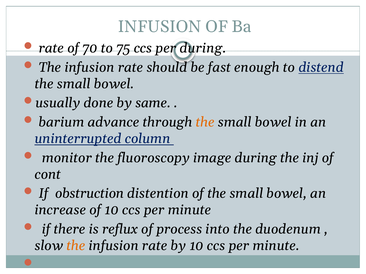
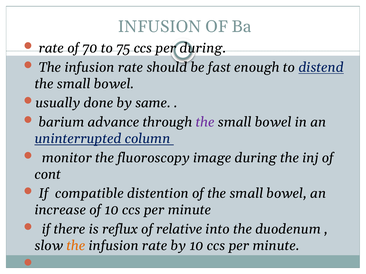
the at (205, 122) colour: orange -> purple
obstruction: obstruction -> compatible
process: process -> relative
